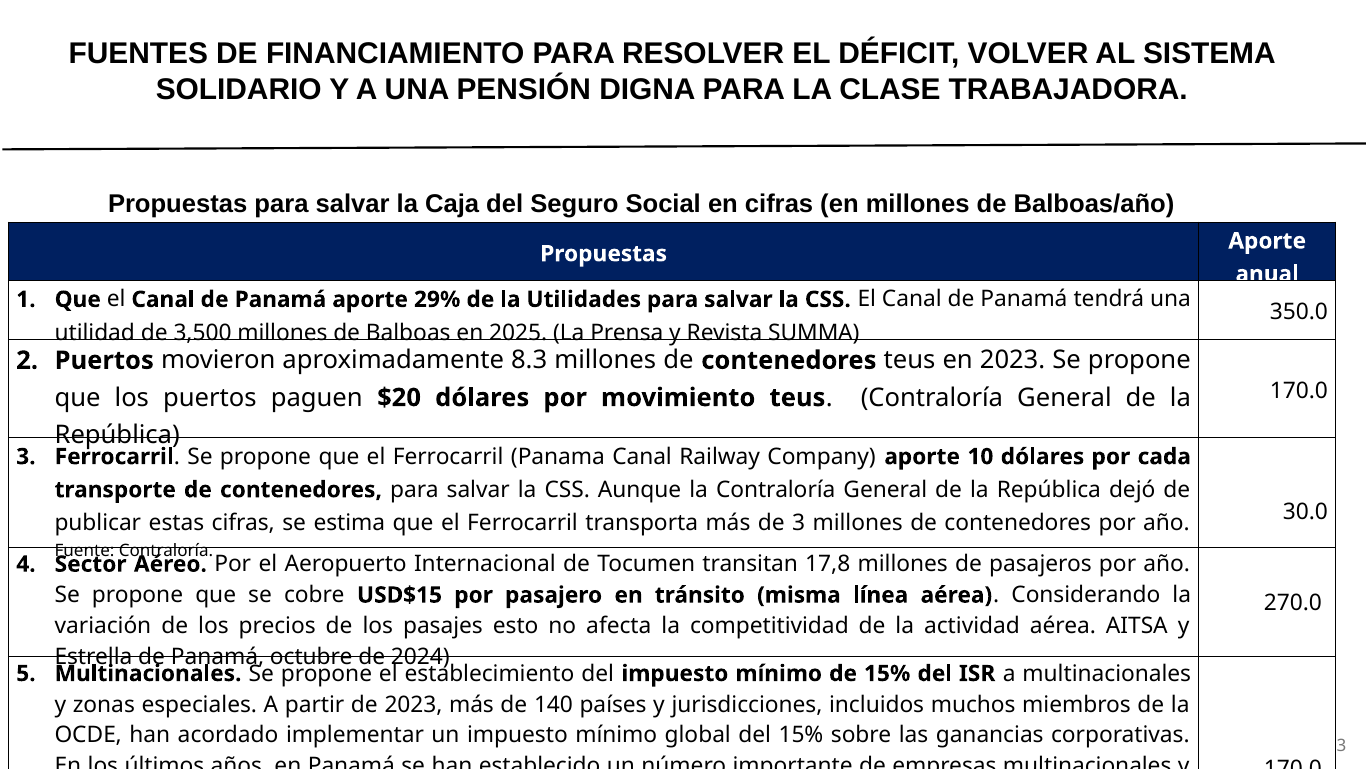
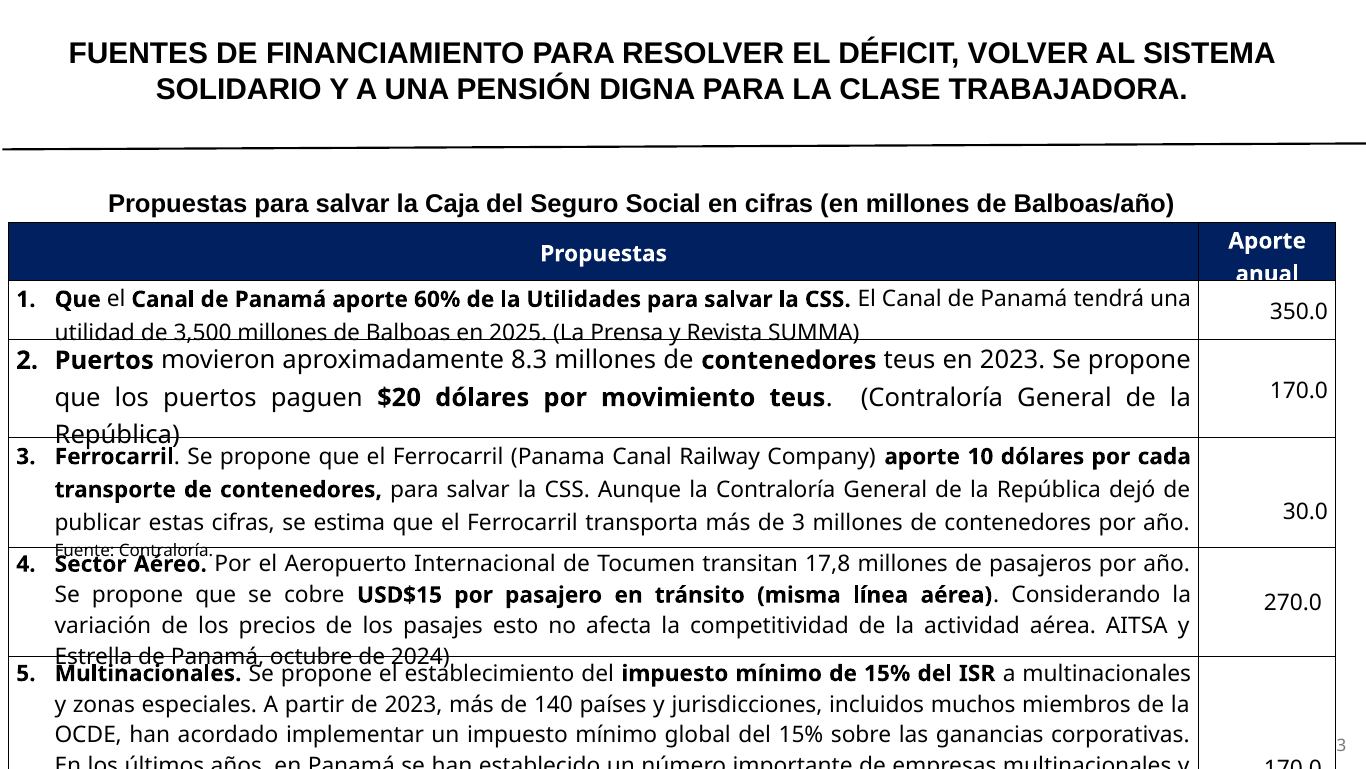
29%: 29% -> 60%
